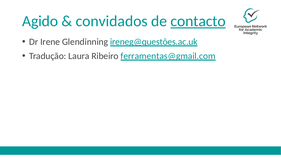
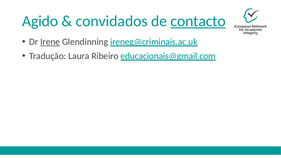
Irene underline: none -> present
ireneg@questões.ac.uk: ireneg@questões.ac.uk -> ireneg@criminais.ac.uk
ferramentas@gmail.com: ferramentas@gmail.com -> educacionais@gmail.com
